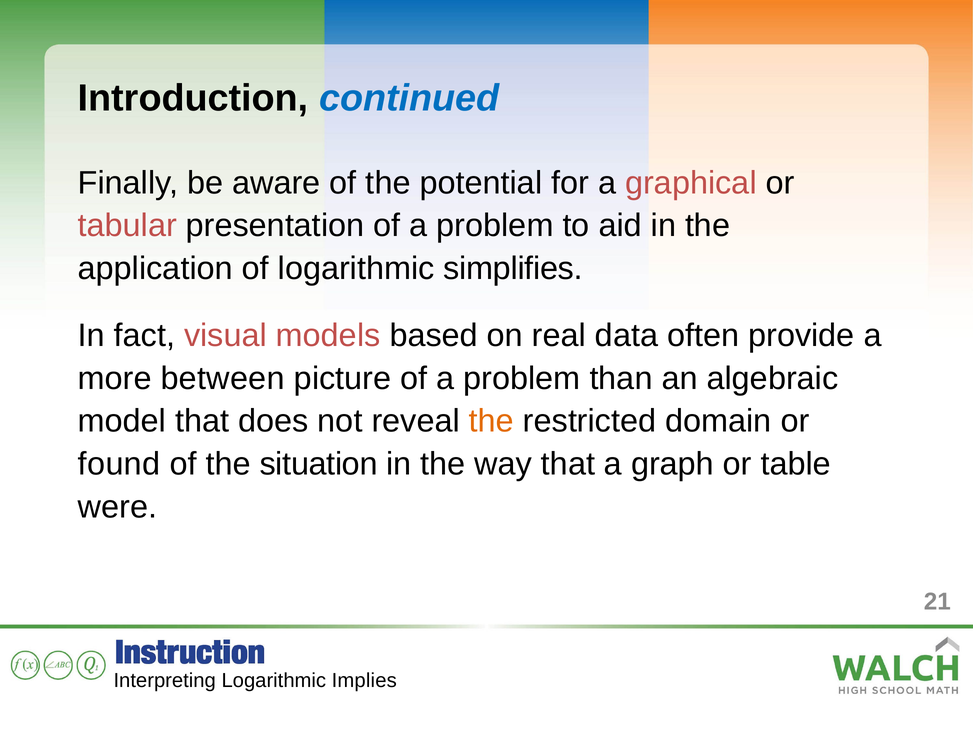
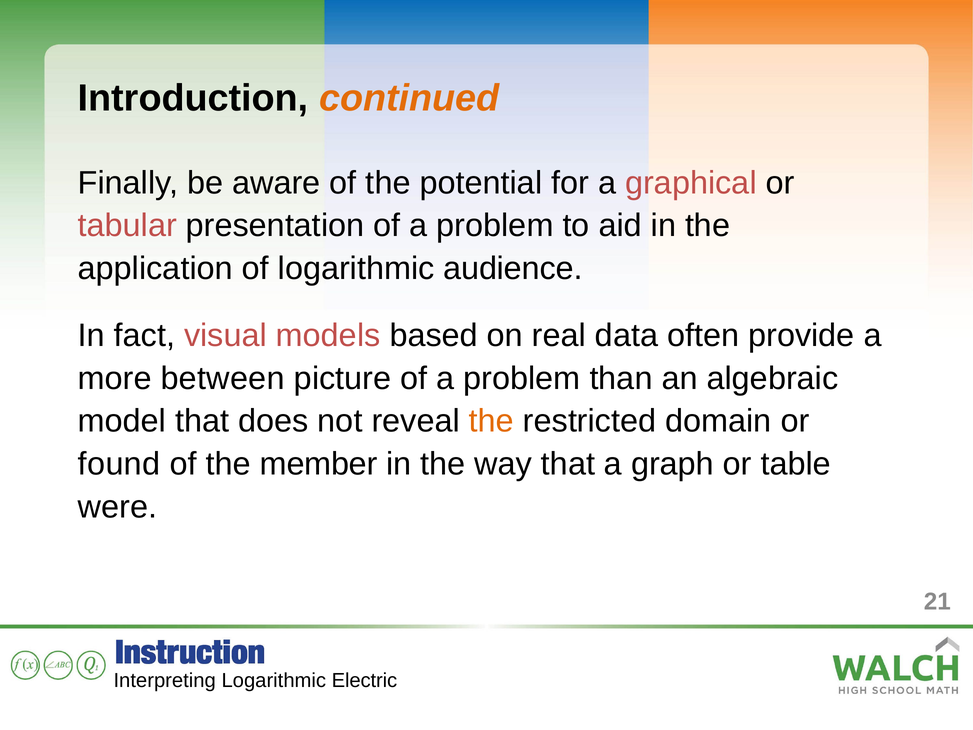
continued colour: blue -> orange
simplifies: simplifies -> audience
situation: situation -> member
Implies: Implies -> Electric
